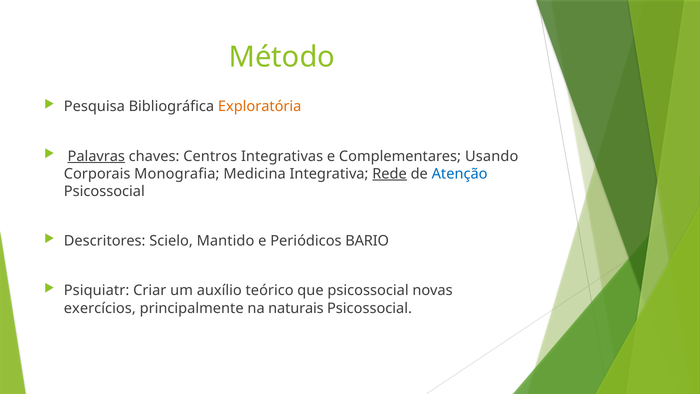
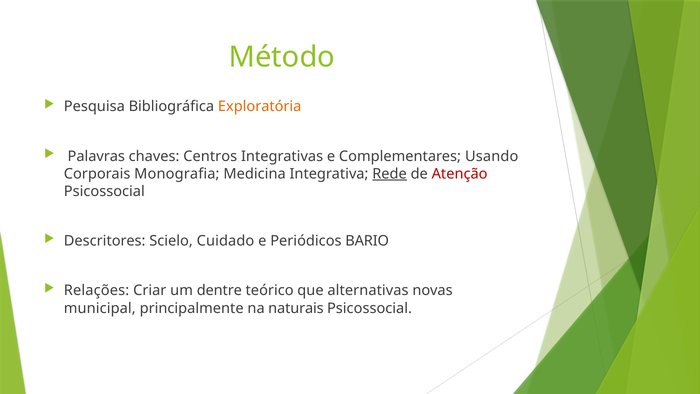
Palavras underline: present -> none
Atenção colour: blue -> red
Mantido: Mantido -> Cuidado
Psiquiatr: Psiquiatr -> Relações
auxílio: auxílio -> dentre
que psicossocial: psicossocial -> alternativas
exercícios: exercícios -> municipal
